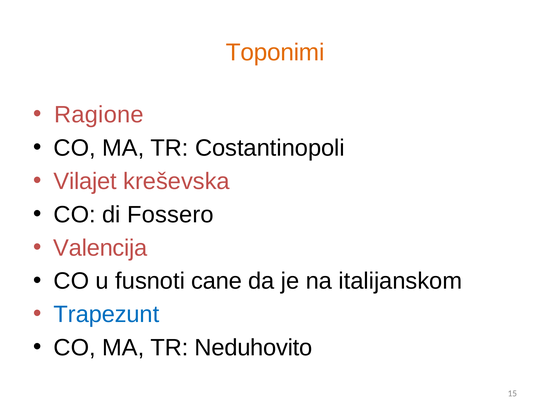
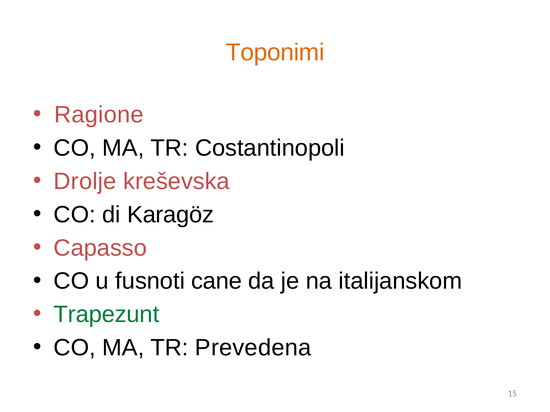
Vilajet: Vilajet -> Drolje
Fossero: Fossero -> Karagöz
Valencija: Valencija -> Capasso
Trapezunt colour: blue -> green
Neduhovito: Neduhovito -> Prevedena
